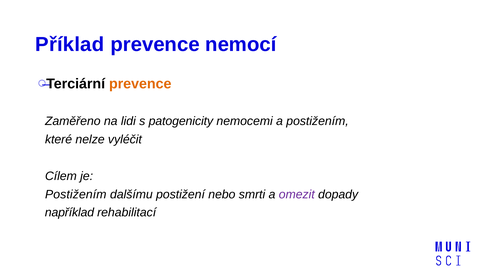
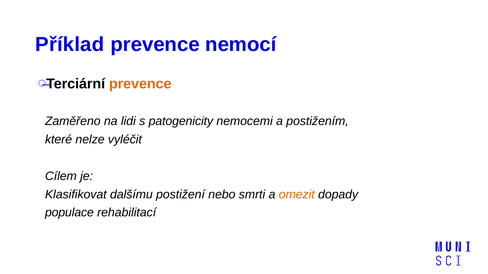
Postižením at (76, 195): Postižením -> Klasifikovat
omezit colour: purple -> orange
například: například -> populace
